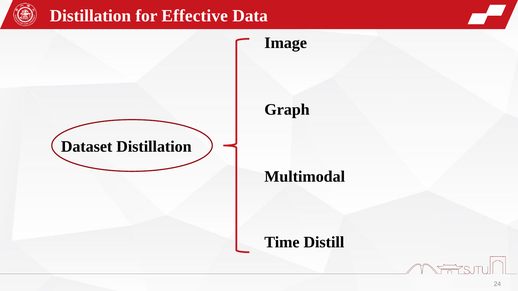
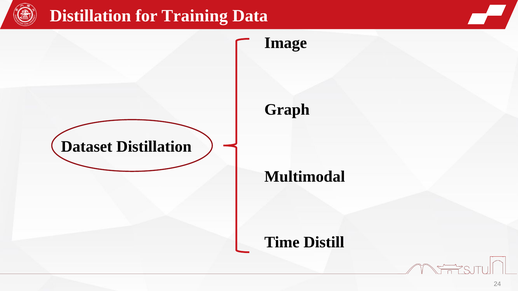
Effective: Effective -> Training
